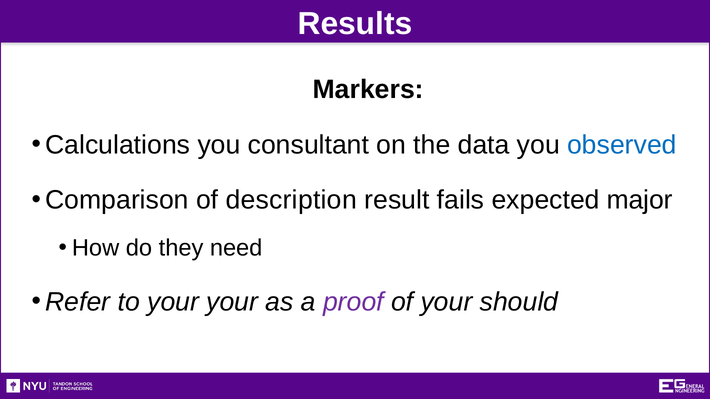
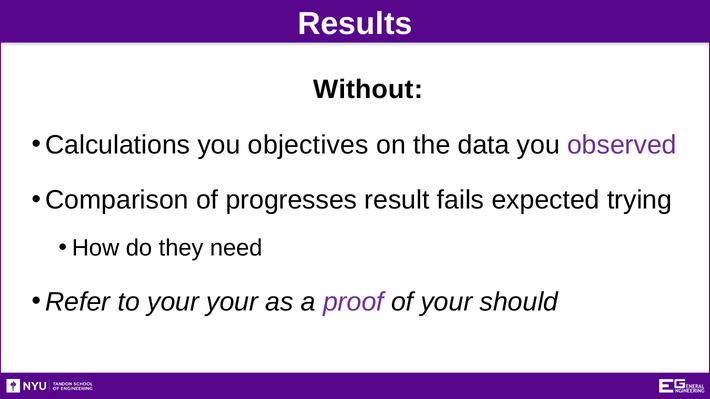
Markers: Markers -> Without
consultant: consultant -> objectives
observed colour: blue -> purple
description: description -> progresses
major: major -> trying
